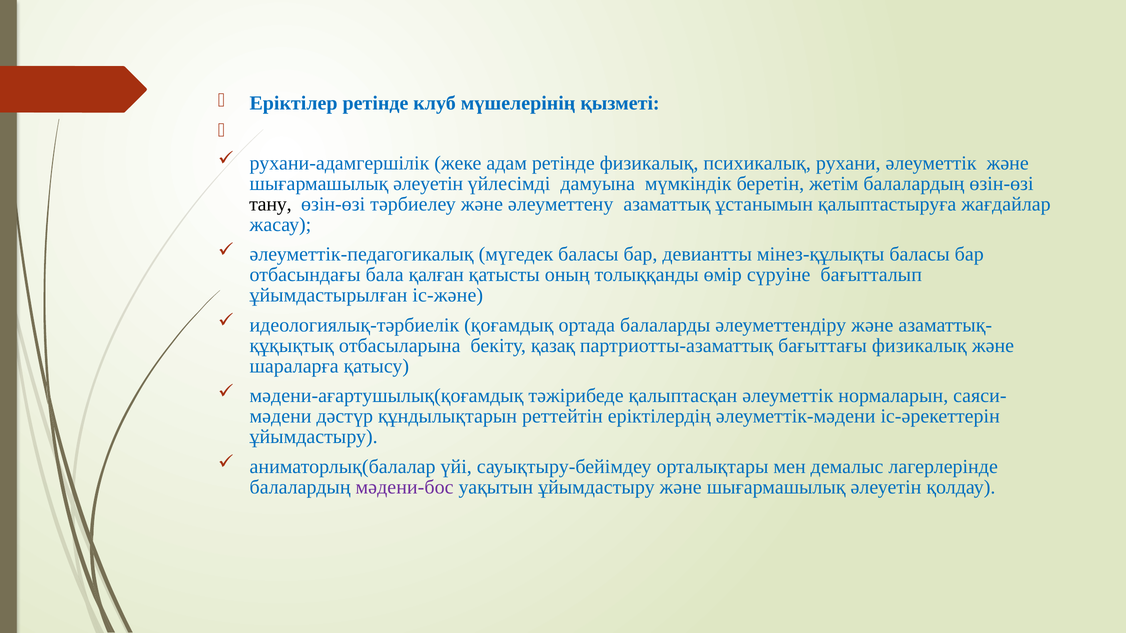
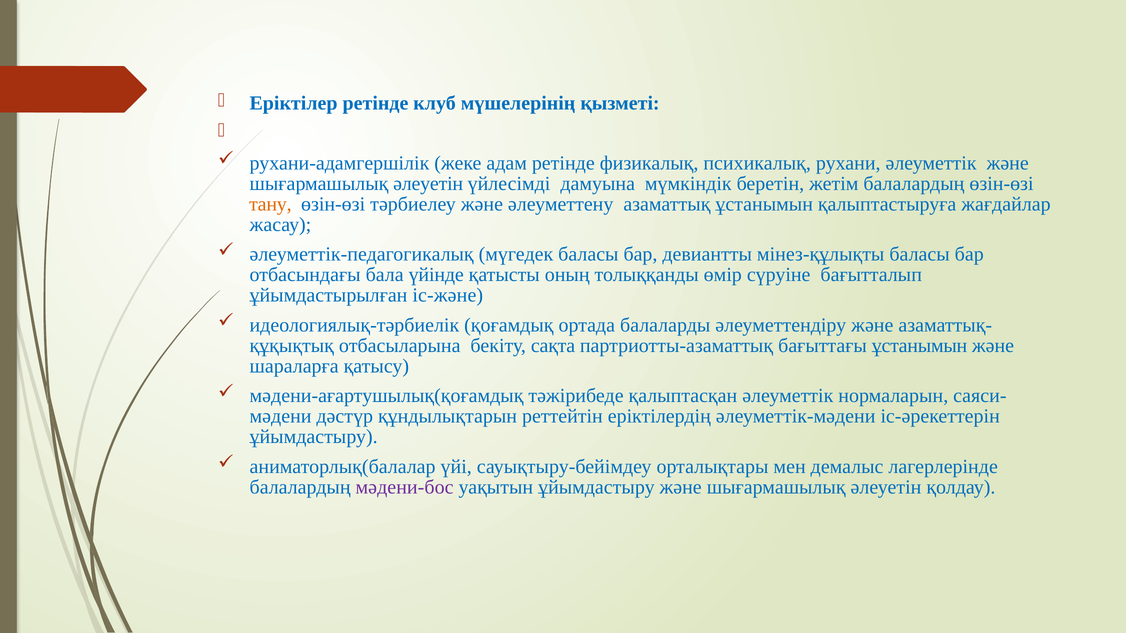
тану colour: black -> orange
қалған: қалған -> үйінде
қазақ: қазақ -> сақта
бағыттағы физикалық: физикалық -> ұстанымын
